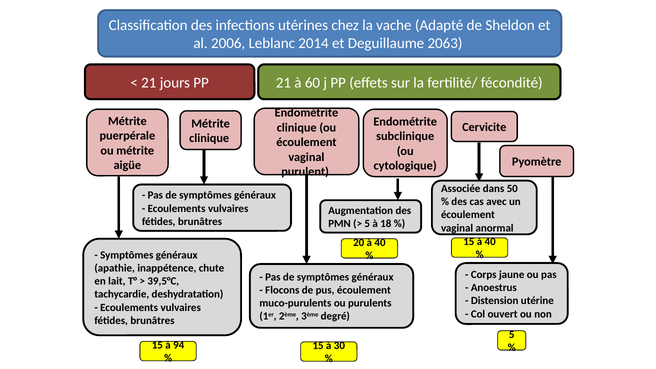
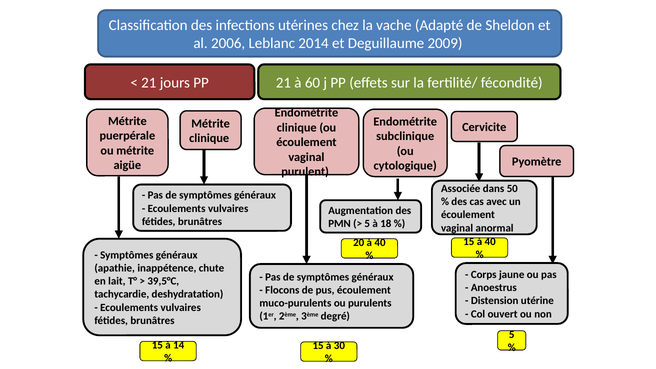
2063: 2063 -> 2009
94: 94 -> 14
